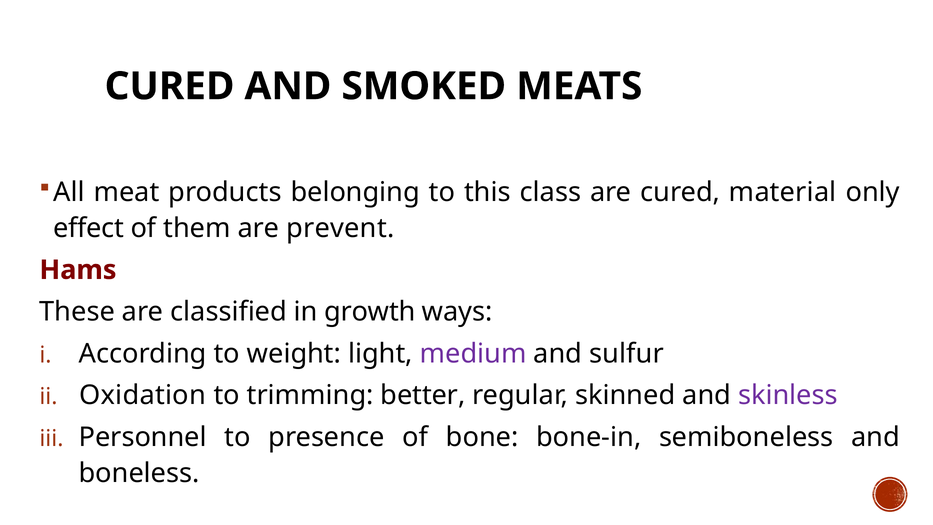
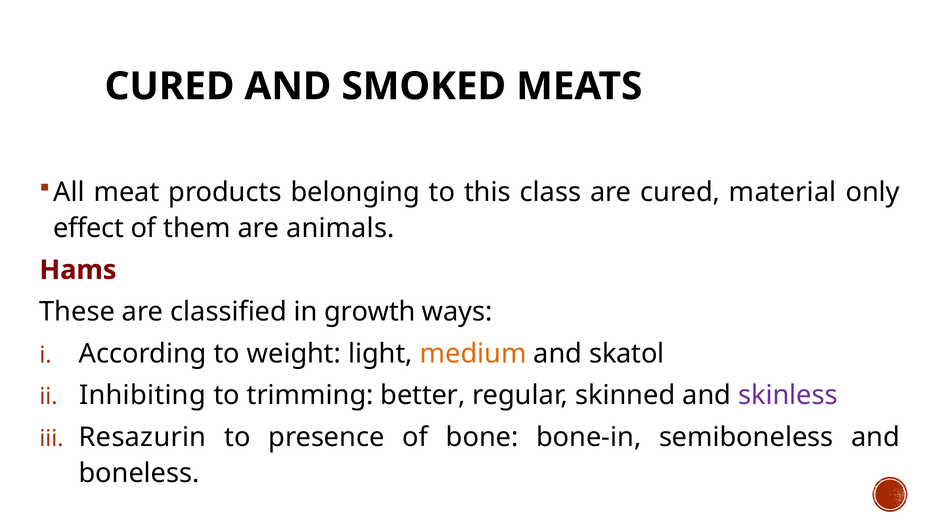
prevent: prevent -> animals
medium colour: purple -> orange
sulfur: sulfur -> skatol
Oxidation: Oxidation -> Inhibiting
Personnel: Personnel -> Resazurin
